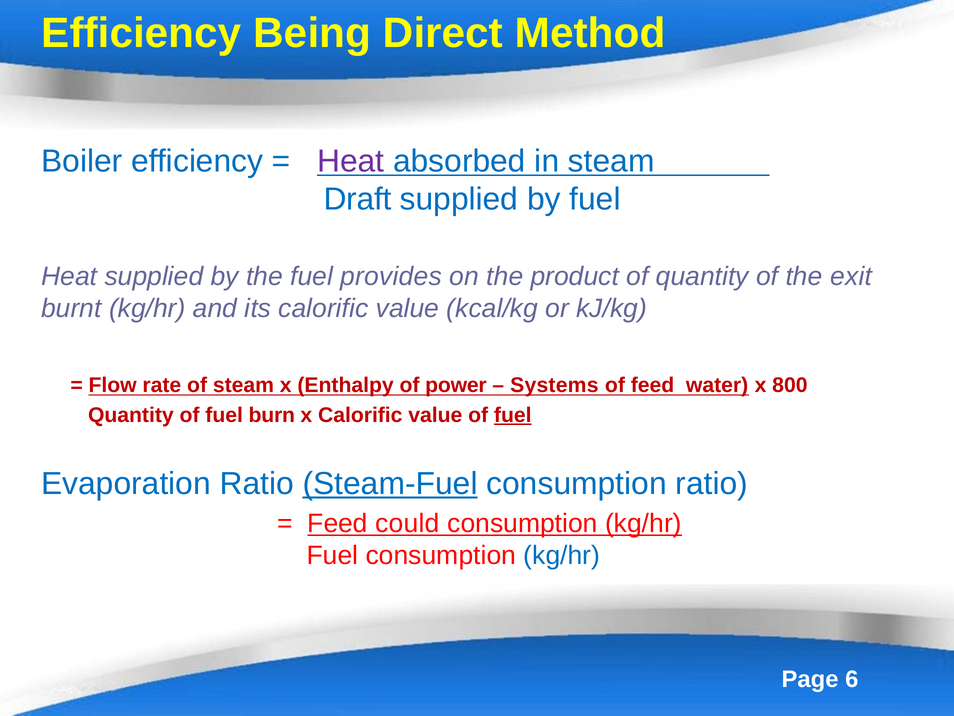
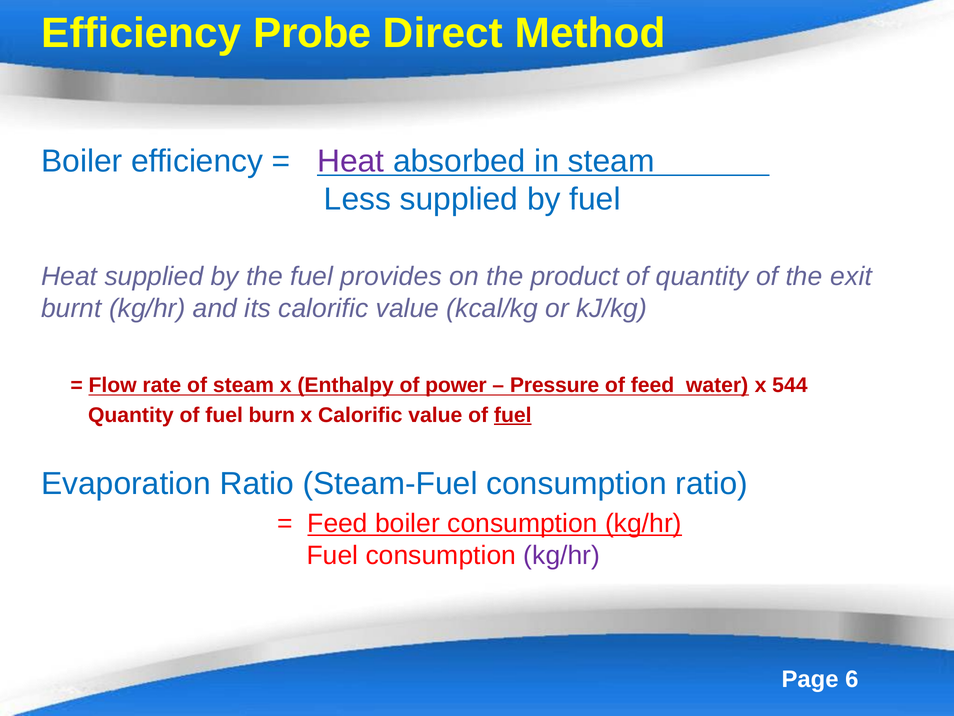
Being: Being -> Probe
Draft: Draft -> Less
Systems: Systems -> Pressure
800: 800 -> 544
Steam-Fuel underline: present -> none
Feed could: could -> boiler
kg/hr at (562, 555) colour: blue -> purple
